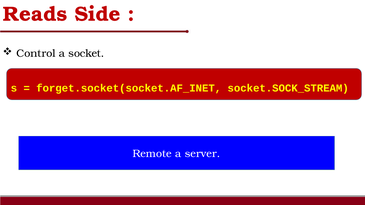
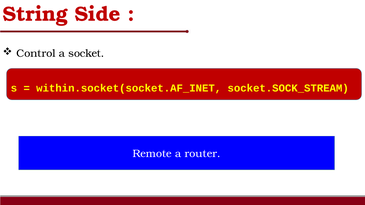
Reads: Reads -> String
forget.socket(socket.AF_INET: forget.socket(socket.AF_INET -> within.socket(socket.AF_INET
server: server -> router
